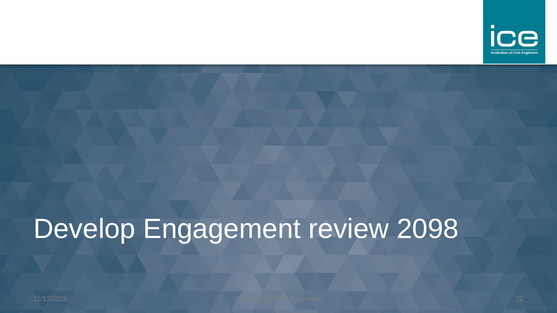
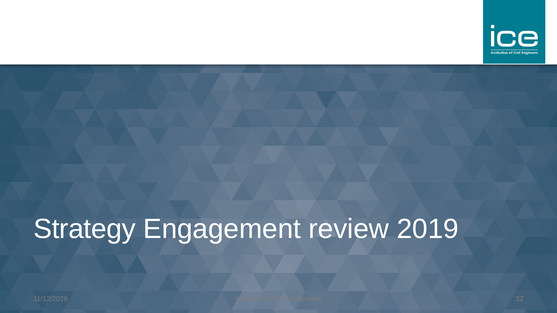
Develop: Develop -> Strategy
2098: 2098 -> 2019
